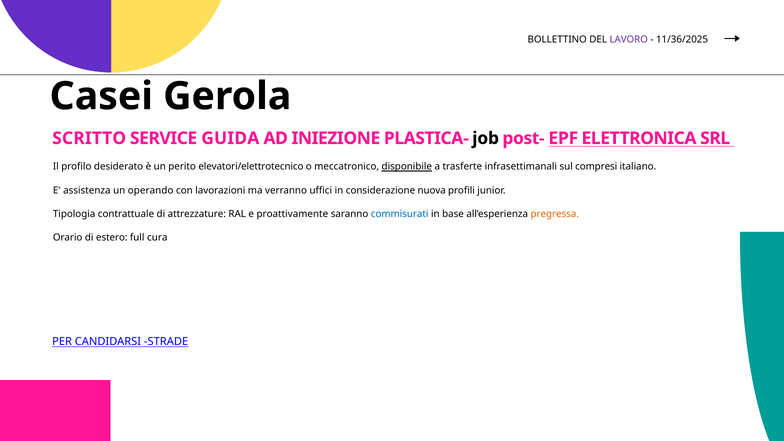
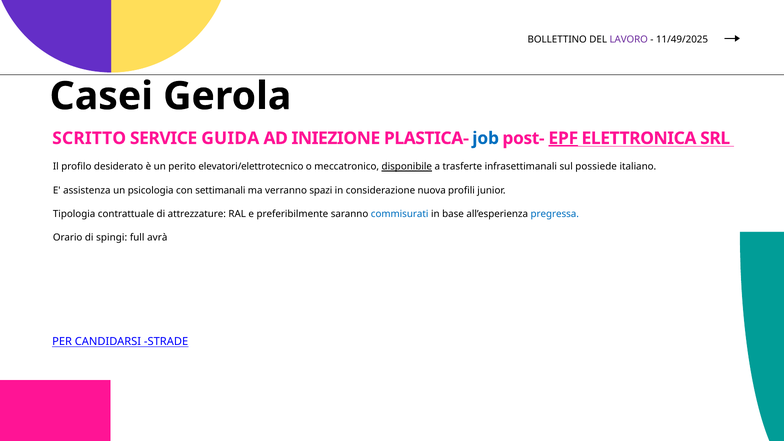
11/36/2025: 11/36/2025 -> 11/49/2025
job colour: black -> blue
EPF underline: none -> present
compresi: compresi -> possiede
operando: operando -> psicologia
lavorazioni: lavorazioni -> settimanali
uffici: uffici -> spazi
proattivamente: proattivamente -> preferibilmente
pregressa colour: orange -> blue
estero: estero -> spingi
cura: cura -> avrà
